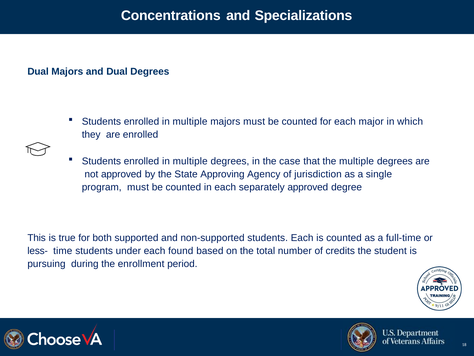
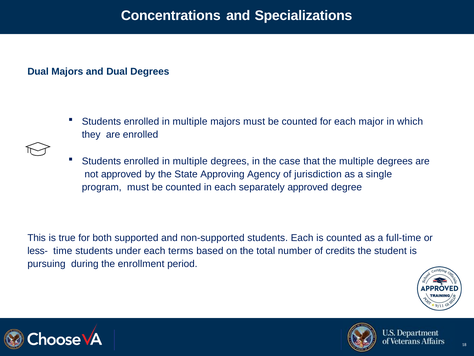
found: found -> terms
